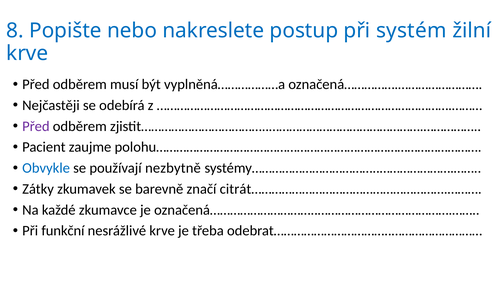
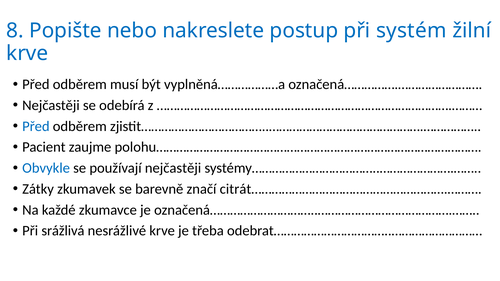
Před at (36, 126) colour: purple -> blue
používají nezbytně: nezbytně -> nejčastěji
funkční: funkční -> srážlivá
